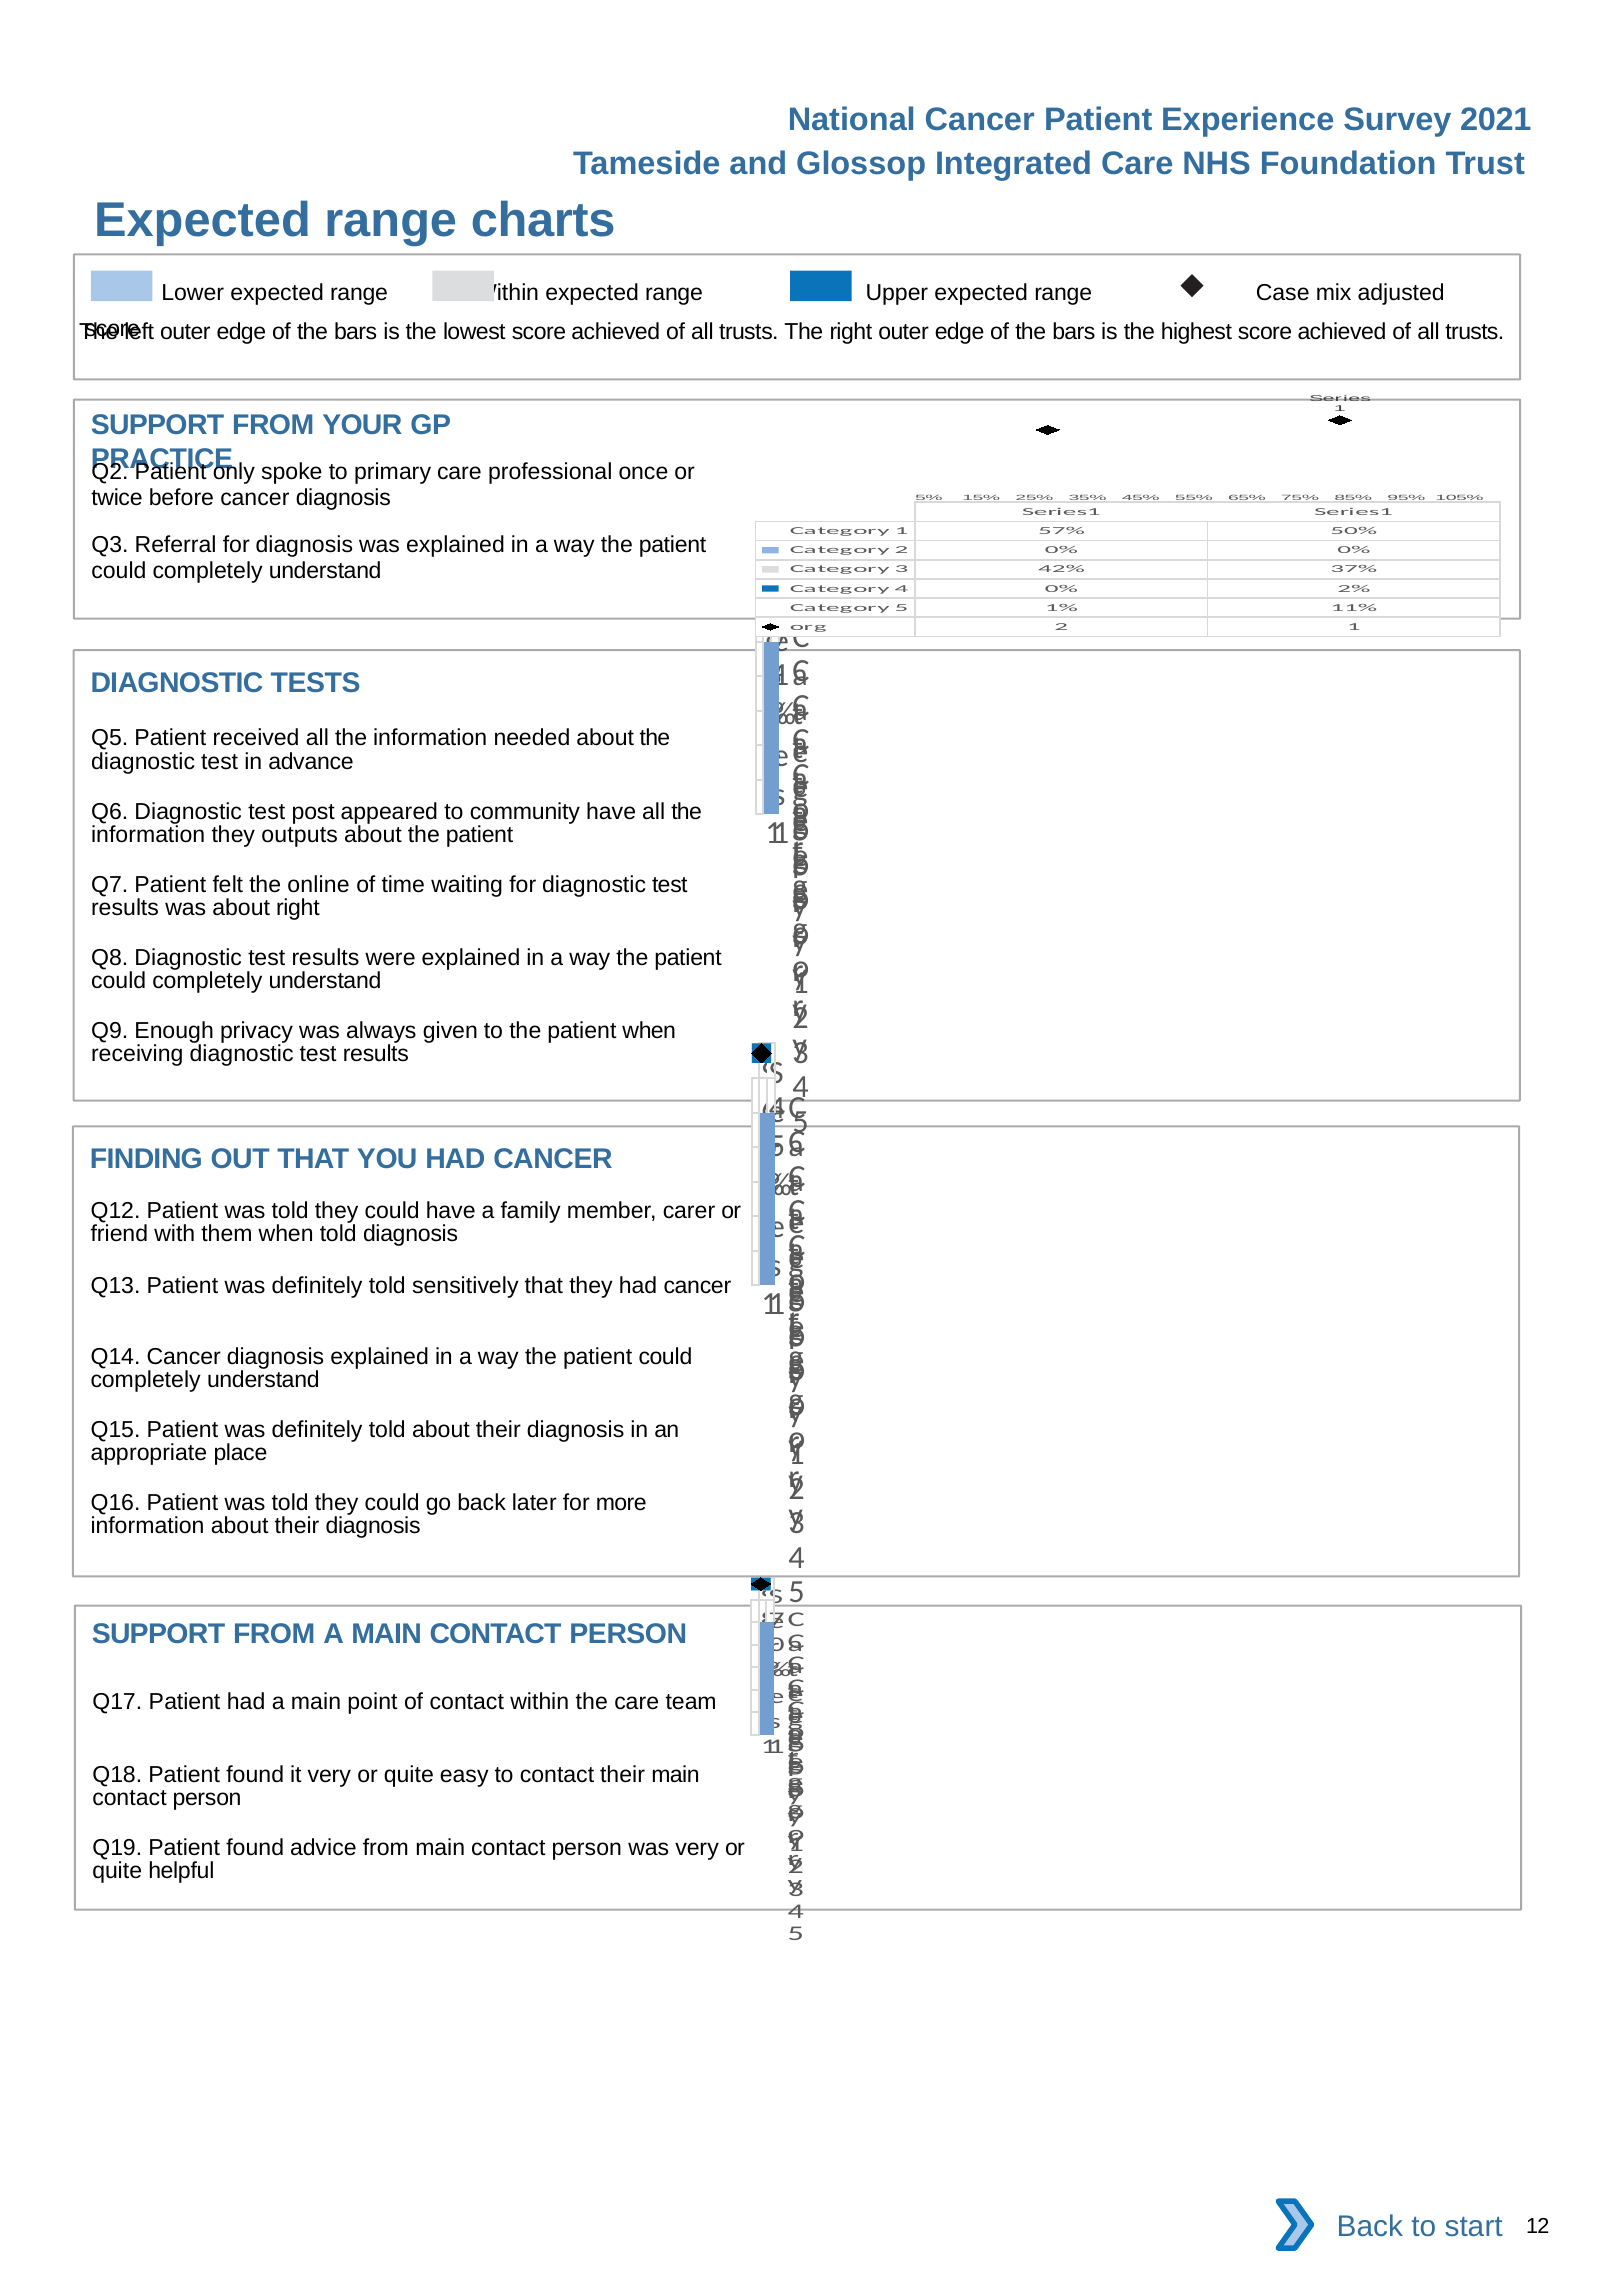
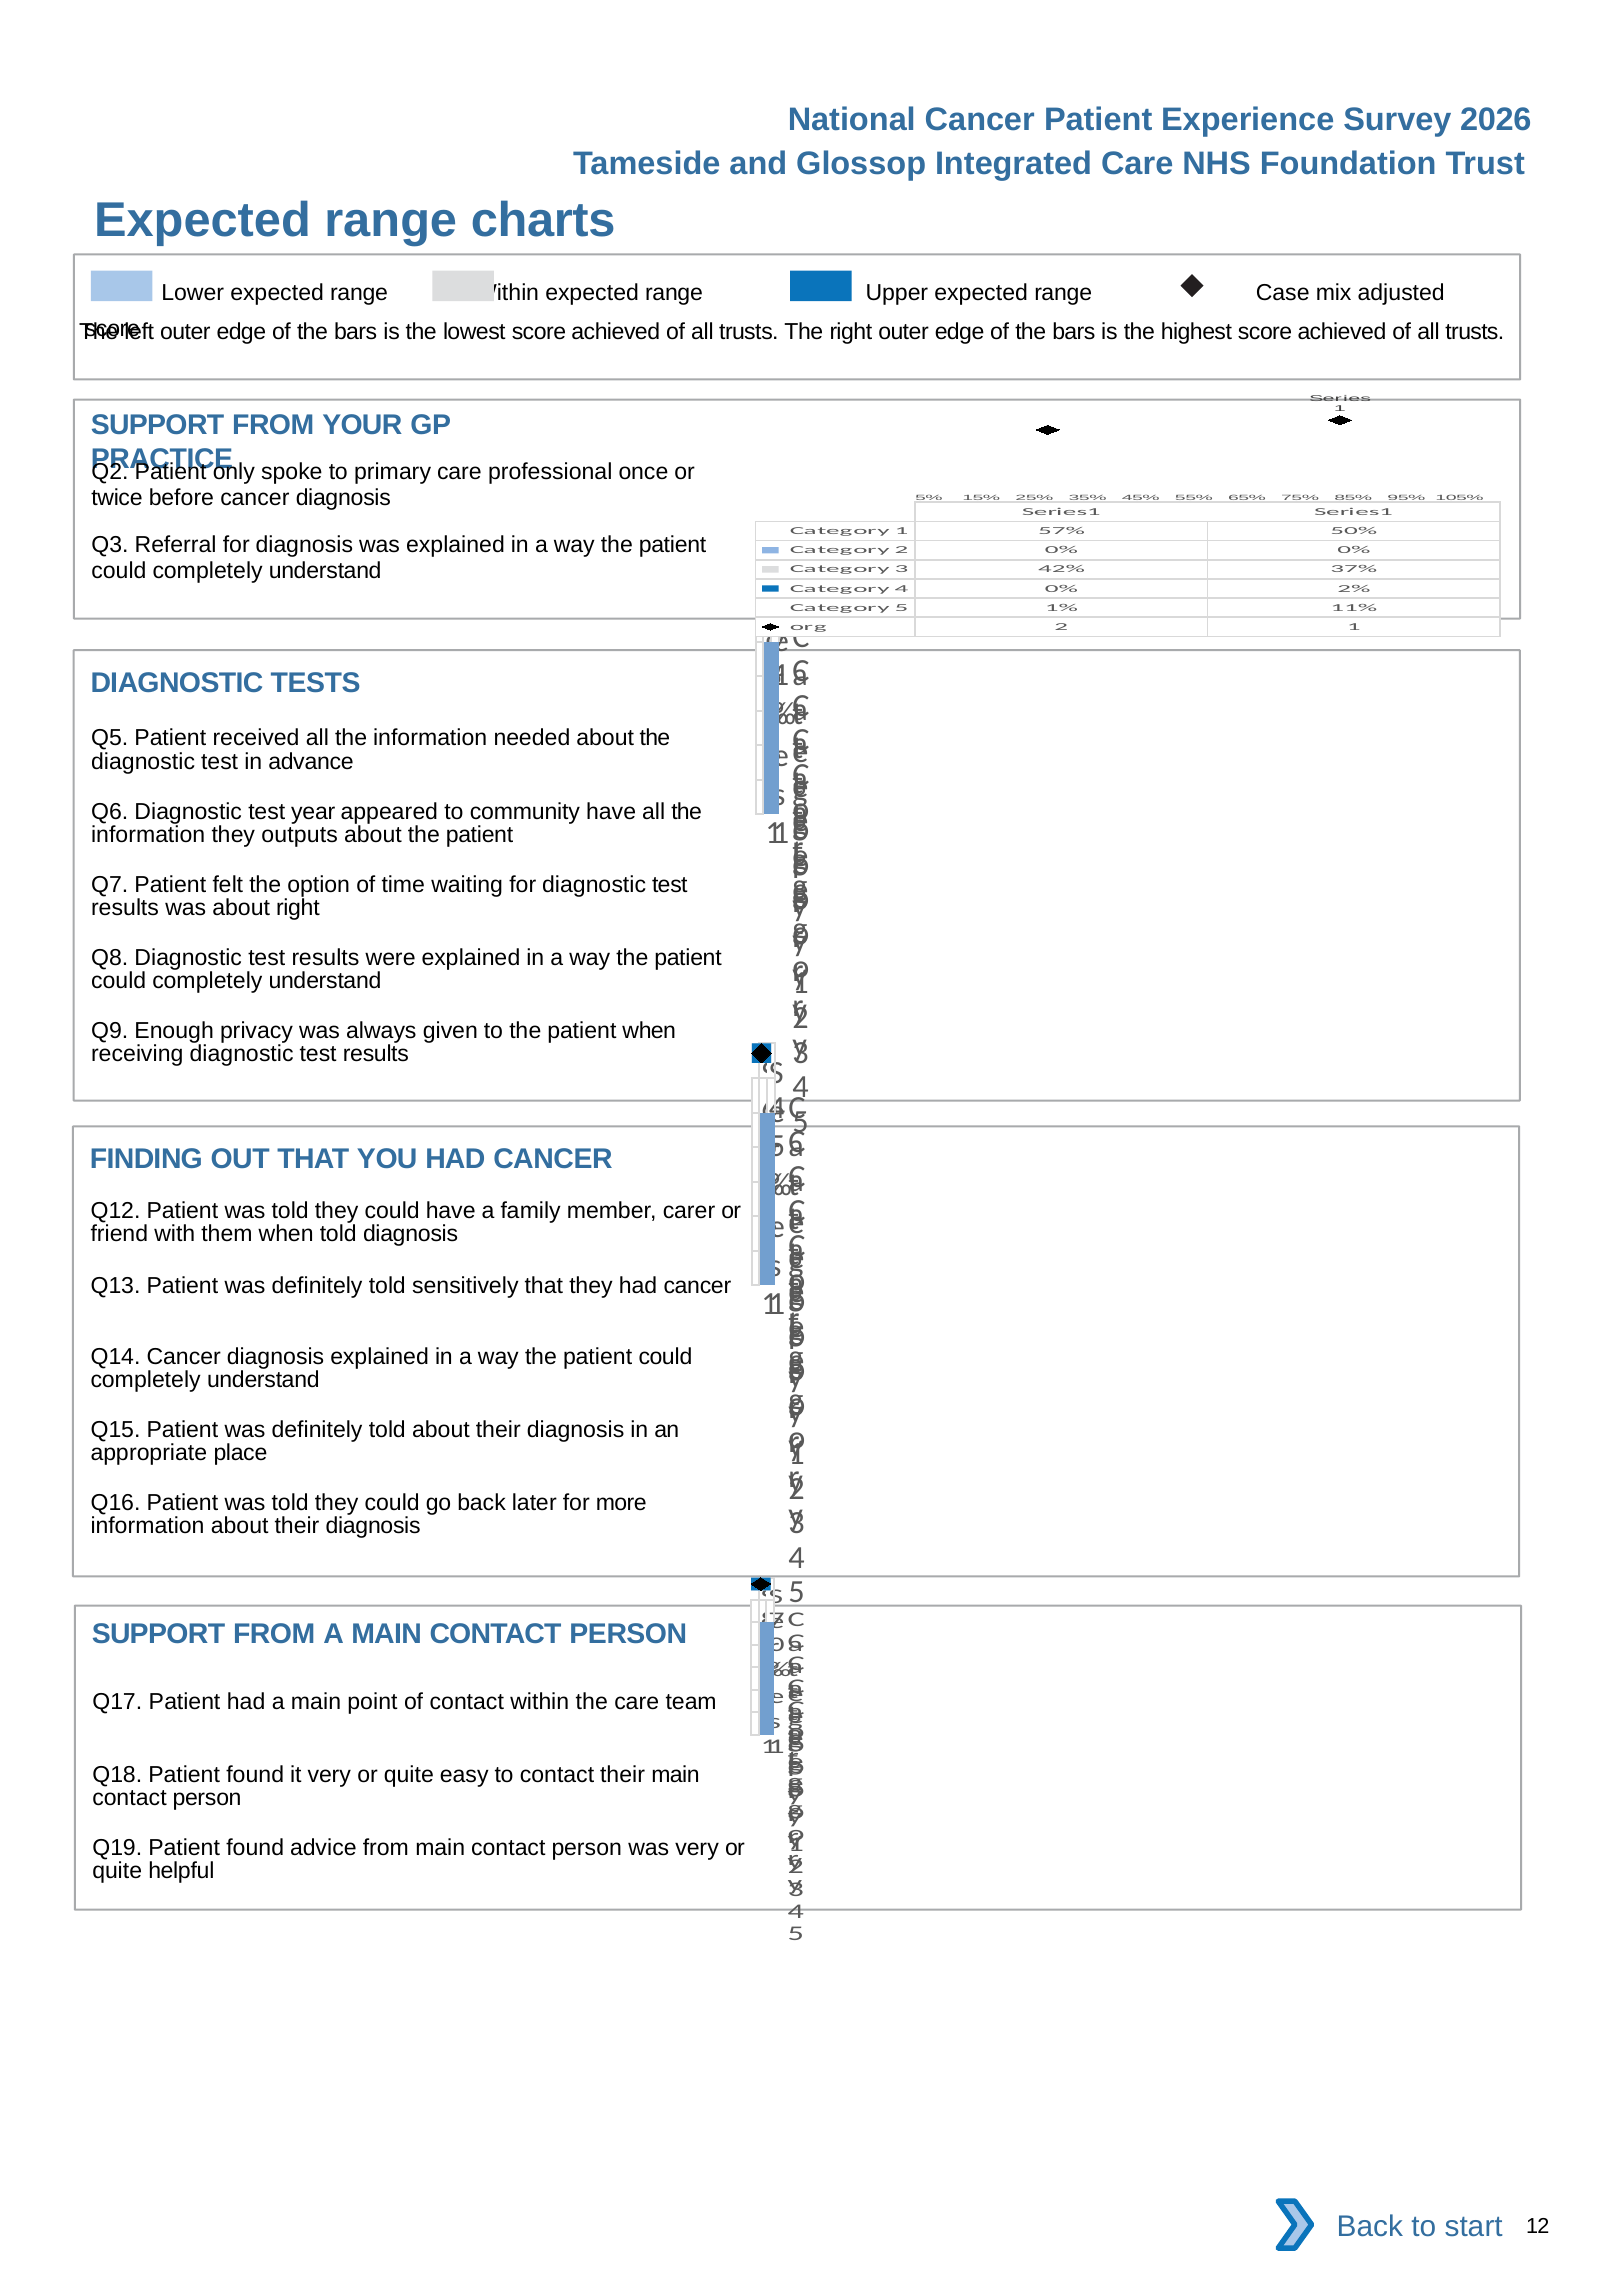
2021: 2021 -> 2026
post: post -> year
online: online -> option
